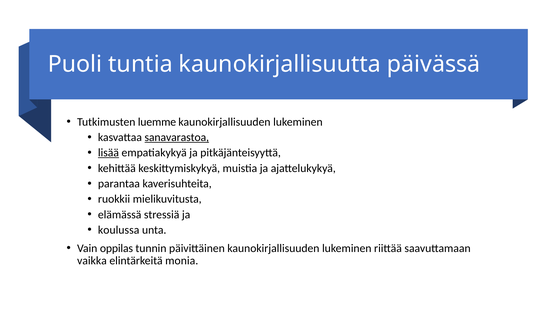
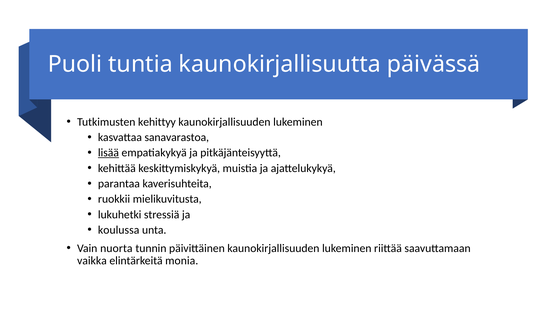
luemme: luemme -> kehittyy
sanavarastoa underline: present -> none
elämässä: elämässä -> lukuhetki
oppilas: oppilas -> nuorta
